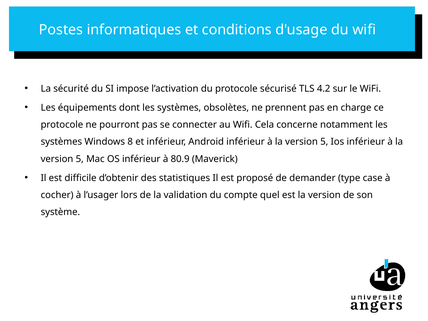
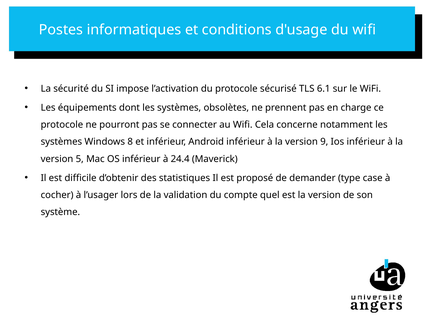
4.2: 4.2 -> 6.1
5 at (324, 142): 5 -> 9
80.9: 80.9 -> 24.4
